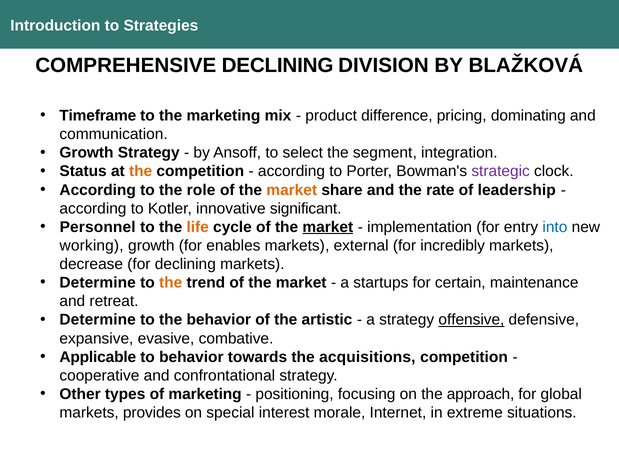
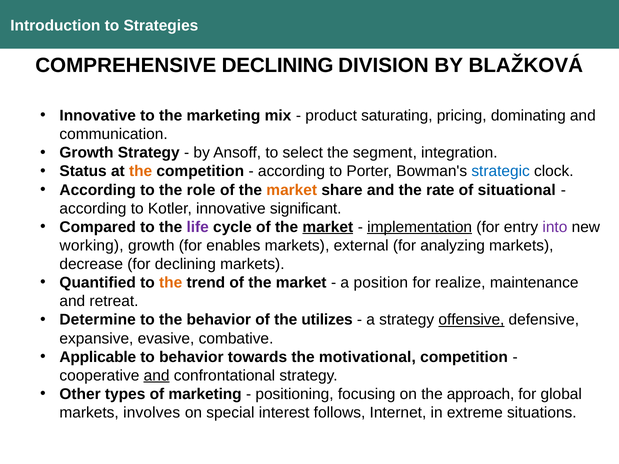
Timeframe at (98, 116): Timeframe -> Innovative
difference: difference -> saturating
strategic colour: purple -> blue
leadership: leadership -> situational
Personnel: Personnel -> Compared
life colour: orange -> purple
implementation underline: none -> present
into colour: blue -> purple
incredibly: incredibly -> analyzing
Determine at (98, 283): Determine -> Quantified
startups: startups -> position
certain: certain -> realize
artistic: artistic -> utilizes
acquisitions: acquisitions -> motivational
and at (157, 376) underline: none -> present
provides: provides -> involves
morale: morale -> follows
